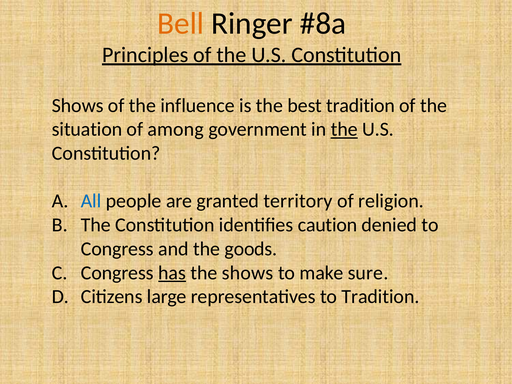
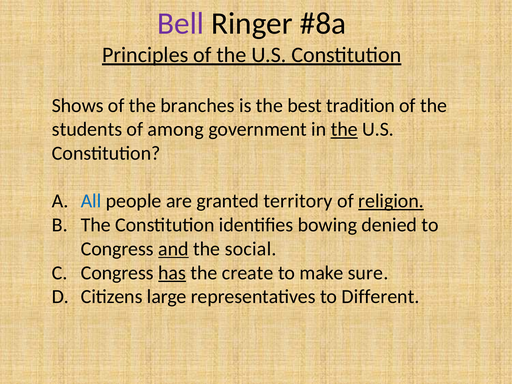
Bell colour: orange -> purple
influence: influence -> branches
situation: situation -> students
religion underline: none -> present
caution: caution -> bowing
and underline: none -> present
goods: goods -> social
the shows: shows -> create
to Tradition: Tradition -> Different
